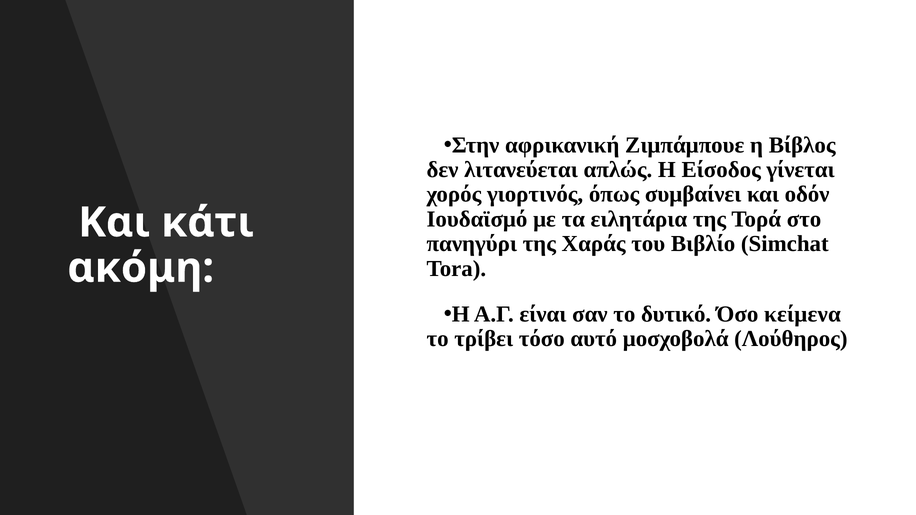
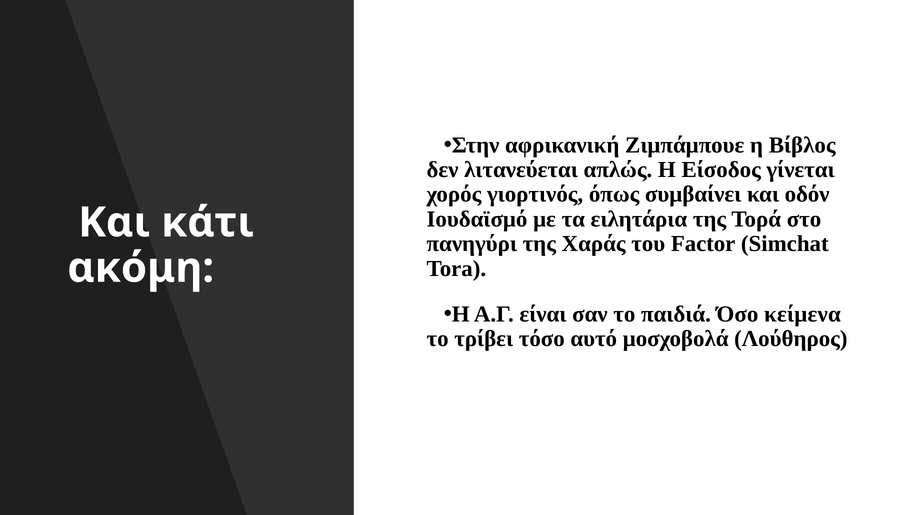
Βιβλίο: Βιβλίο -> Factor
δυτικό: δυτικό -> παιδιά
